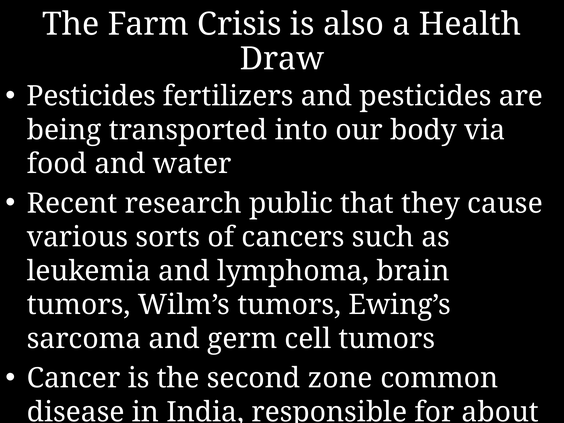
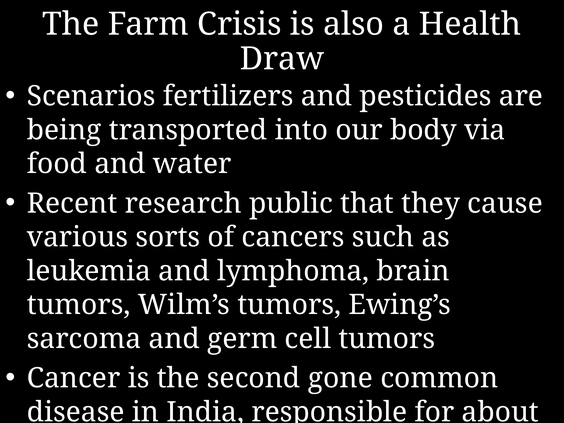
Pesticides at (91, 96): Pesticides -> Scenarios
zone: zone -> gone
